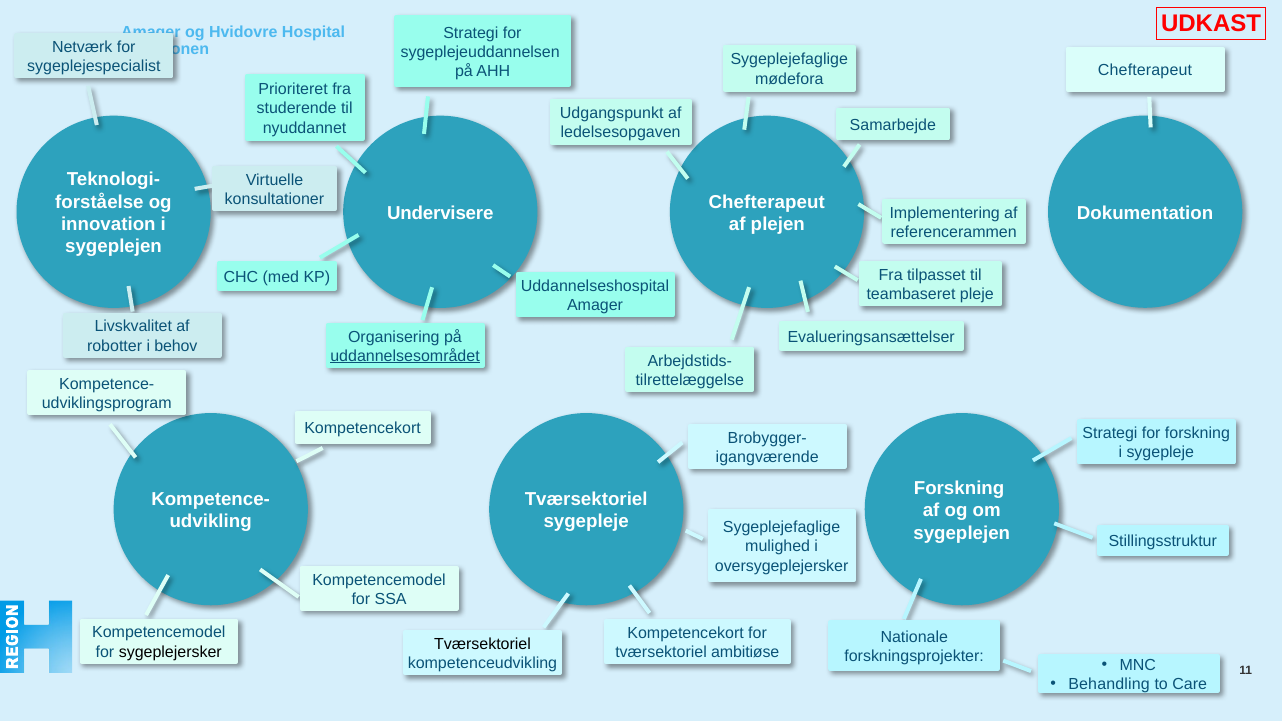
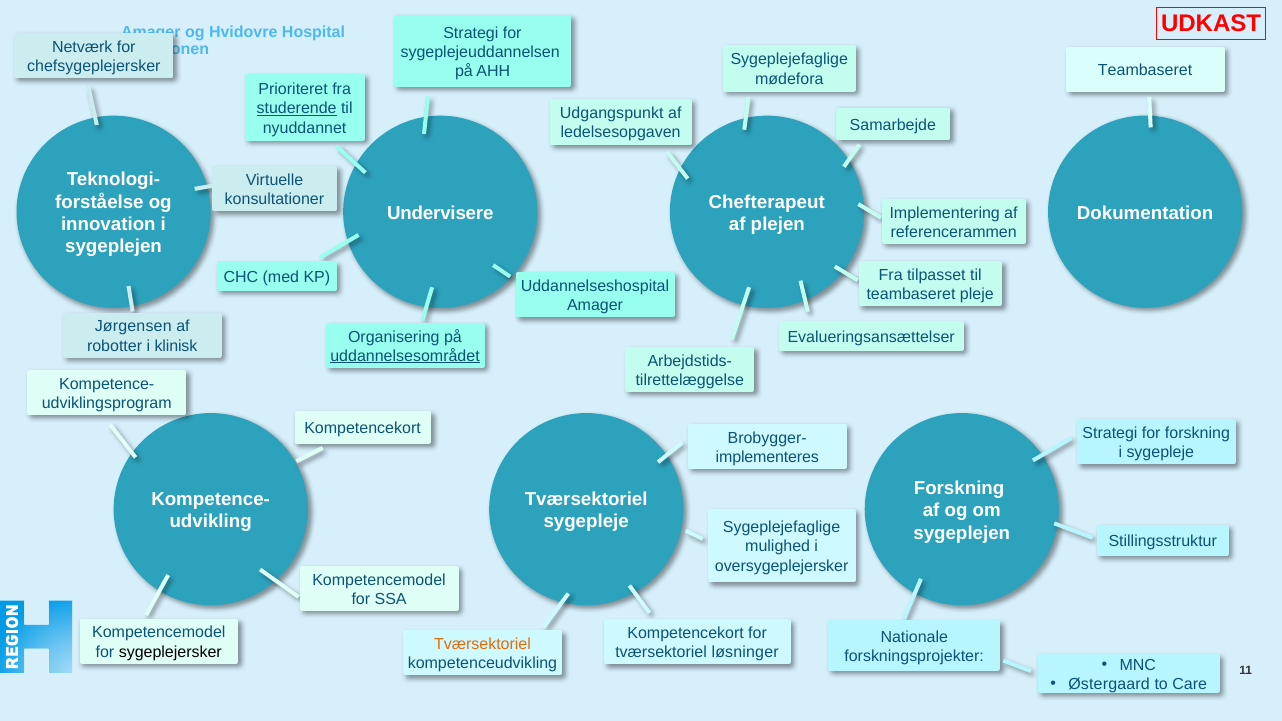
sygeplejespecialist: sygeplejespecialist -> chefsygeplejersker
Chefterapeut at (1145, 70): Chefterapeut -> Teambaseret
studerende underline: none -> present
Livskvalitet: Livskvalitet -> Jørgensen
behov: behov -> klinisk
igangværende: igangværende -> implementeres
Tværsektoriel at (483, 644) colour: black -> orange
ambitiøse: ambitiøse -> løsninger
Behandling: Behandling -> Østergaard
